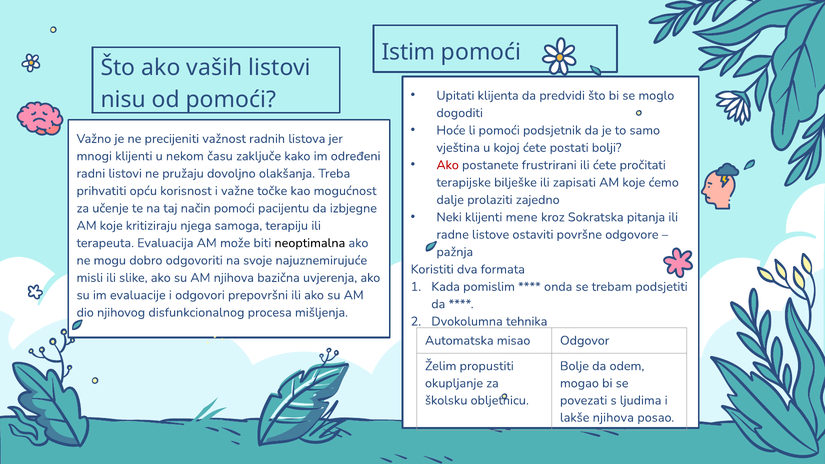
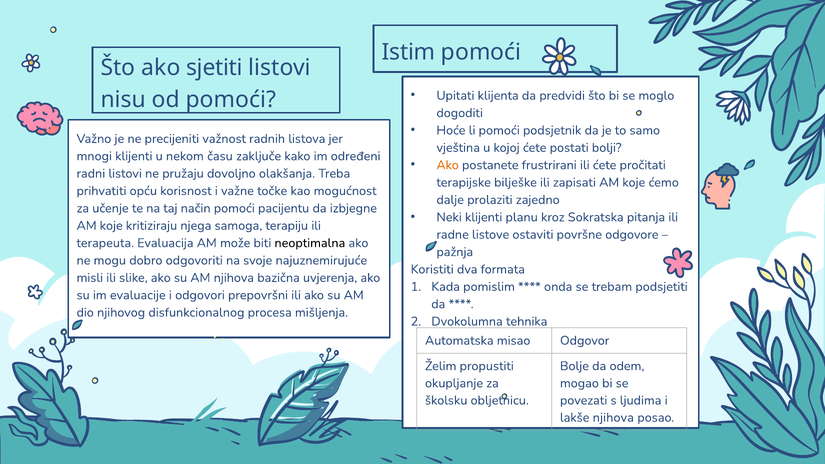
vaših: vaših -> sjetiti
Ako at (448, 165) colour: red -> orange
mene: mene -> planu
